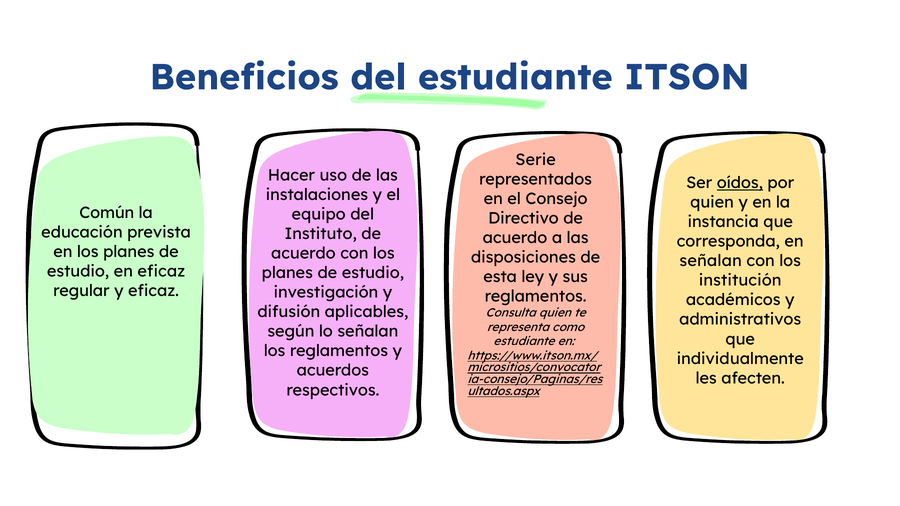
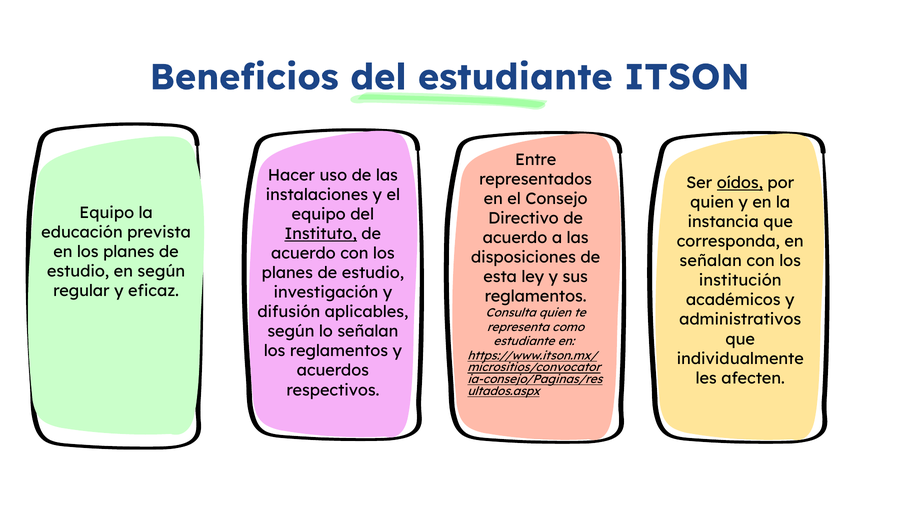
Serie: Serie -> Entre
Común at (107, 213): Común -> Equipo
Instituto underline: none -> present
en eficaz: eficaz -> según
